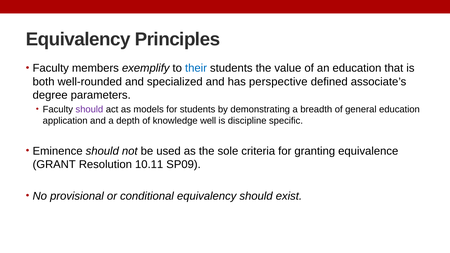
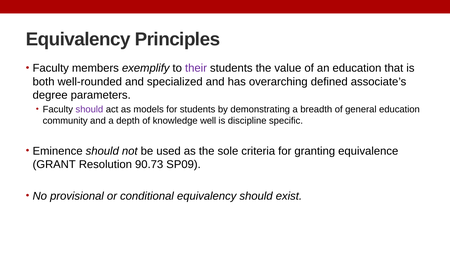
their colour: blue -> purple
perspective: perspective -> overarching
application: application -> community
10.11: 10.11 -> 90.73
